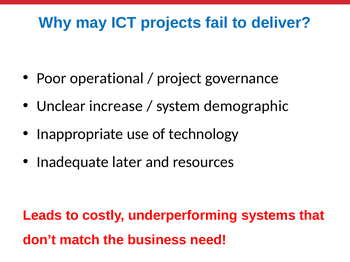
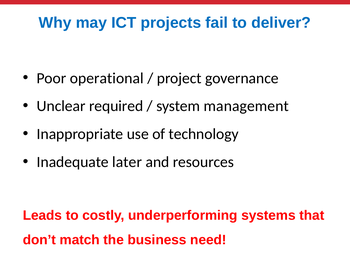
increase: increase -> required
demographic: demographic -> management
